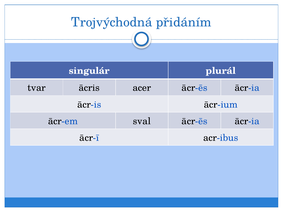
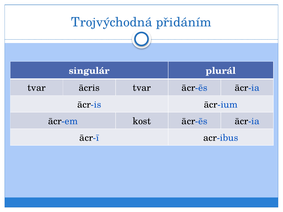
ācris acer: acer -> tvar
sval: sval -> kost
